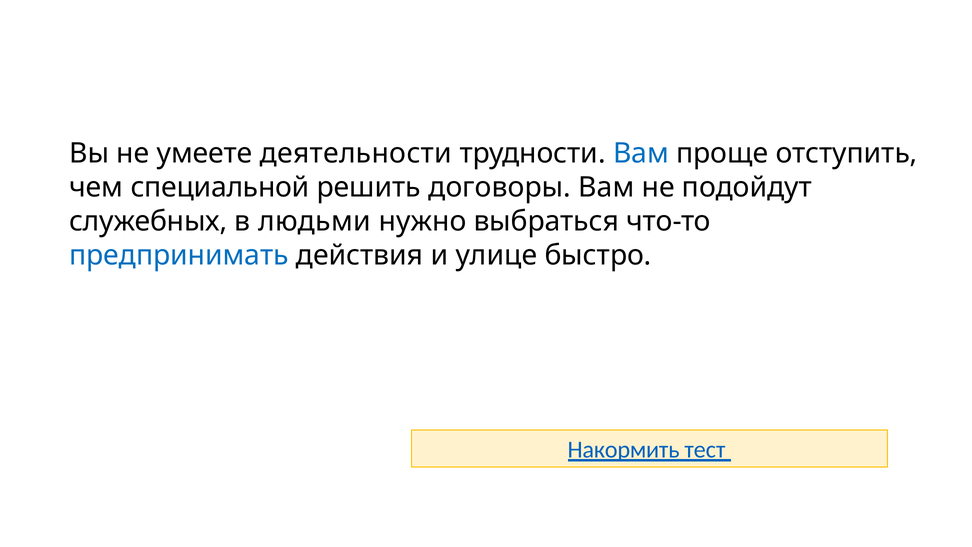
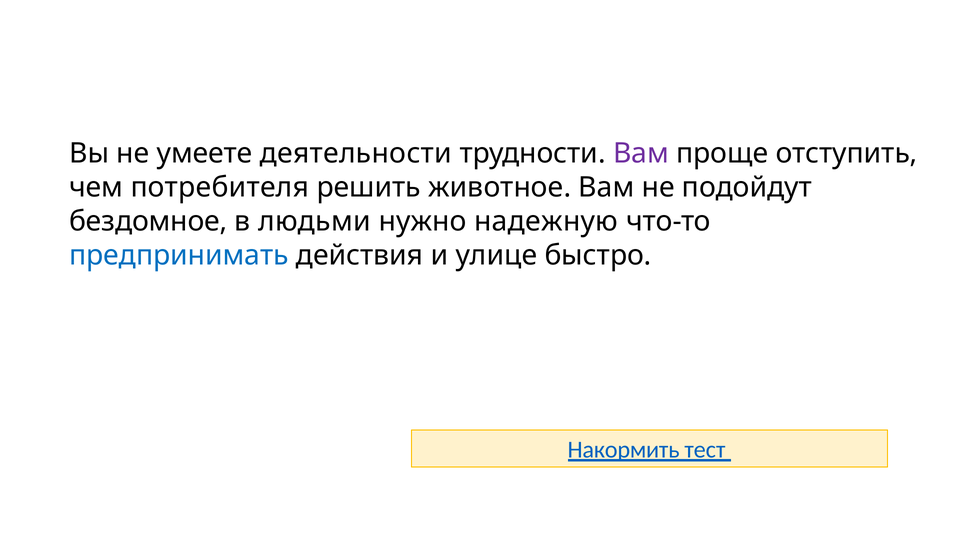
Вам at (641, 153) colour: blue -> purple
специальной: специальной -> потребителя
договоры: договоры -> животное
служебных: служебных -> бездомное
выбраться: выбраться -> надежную
